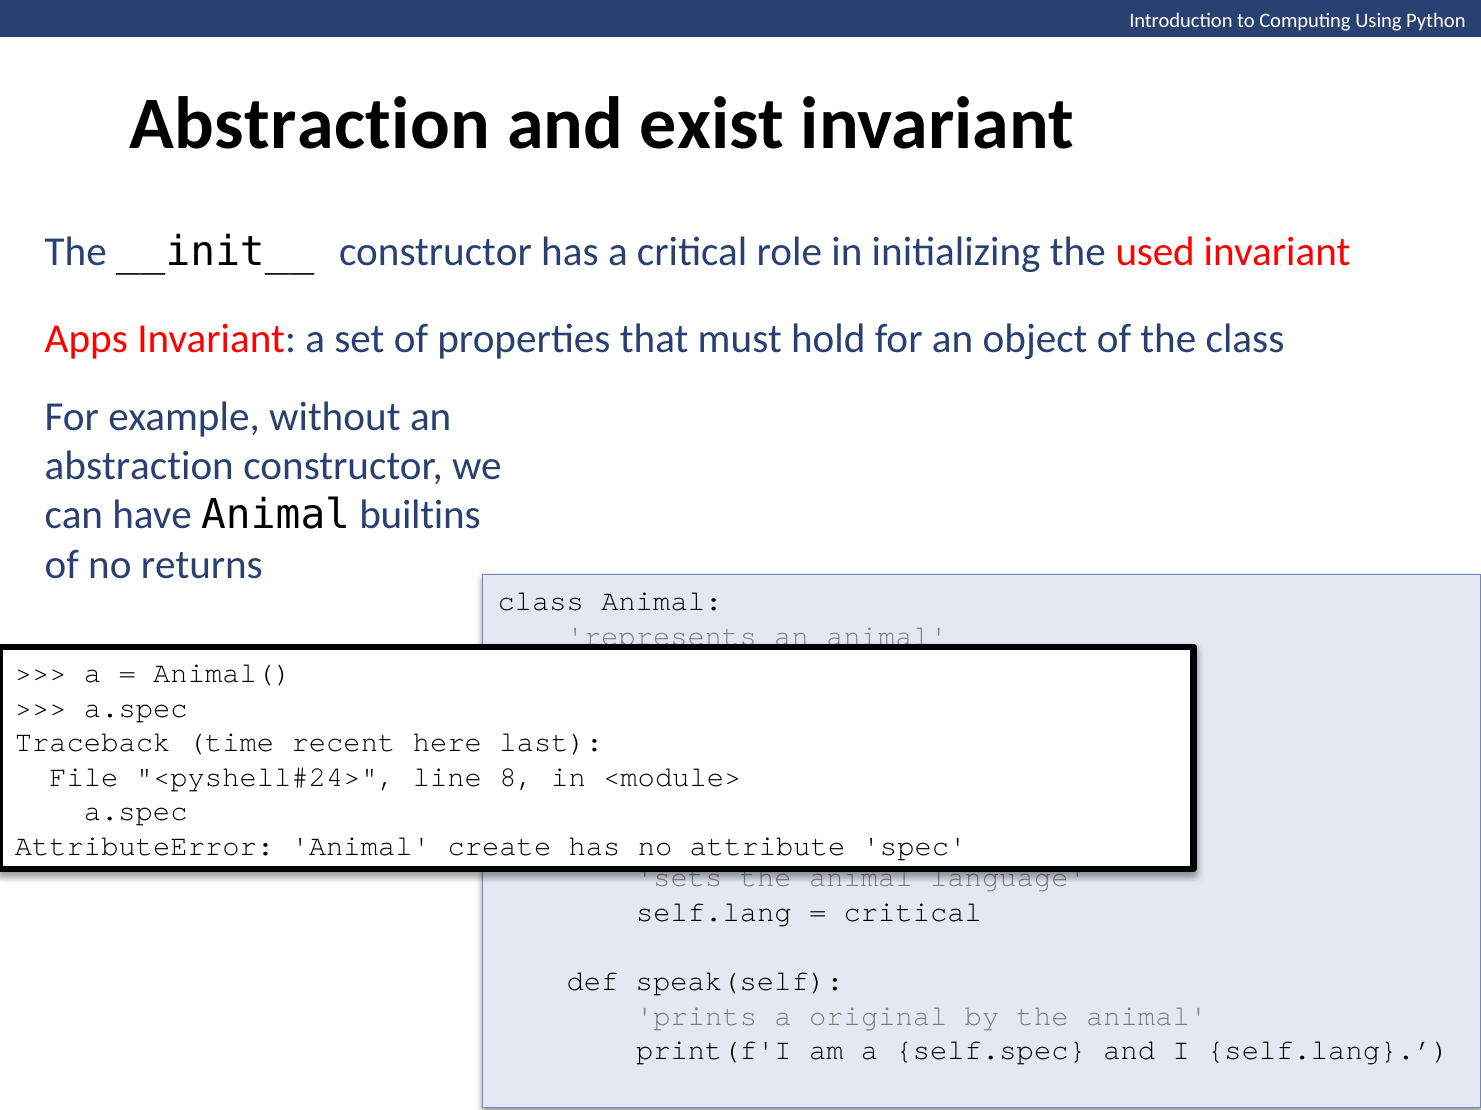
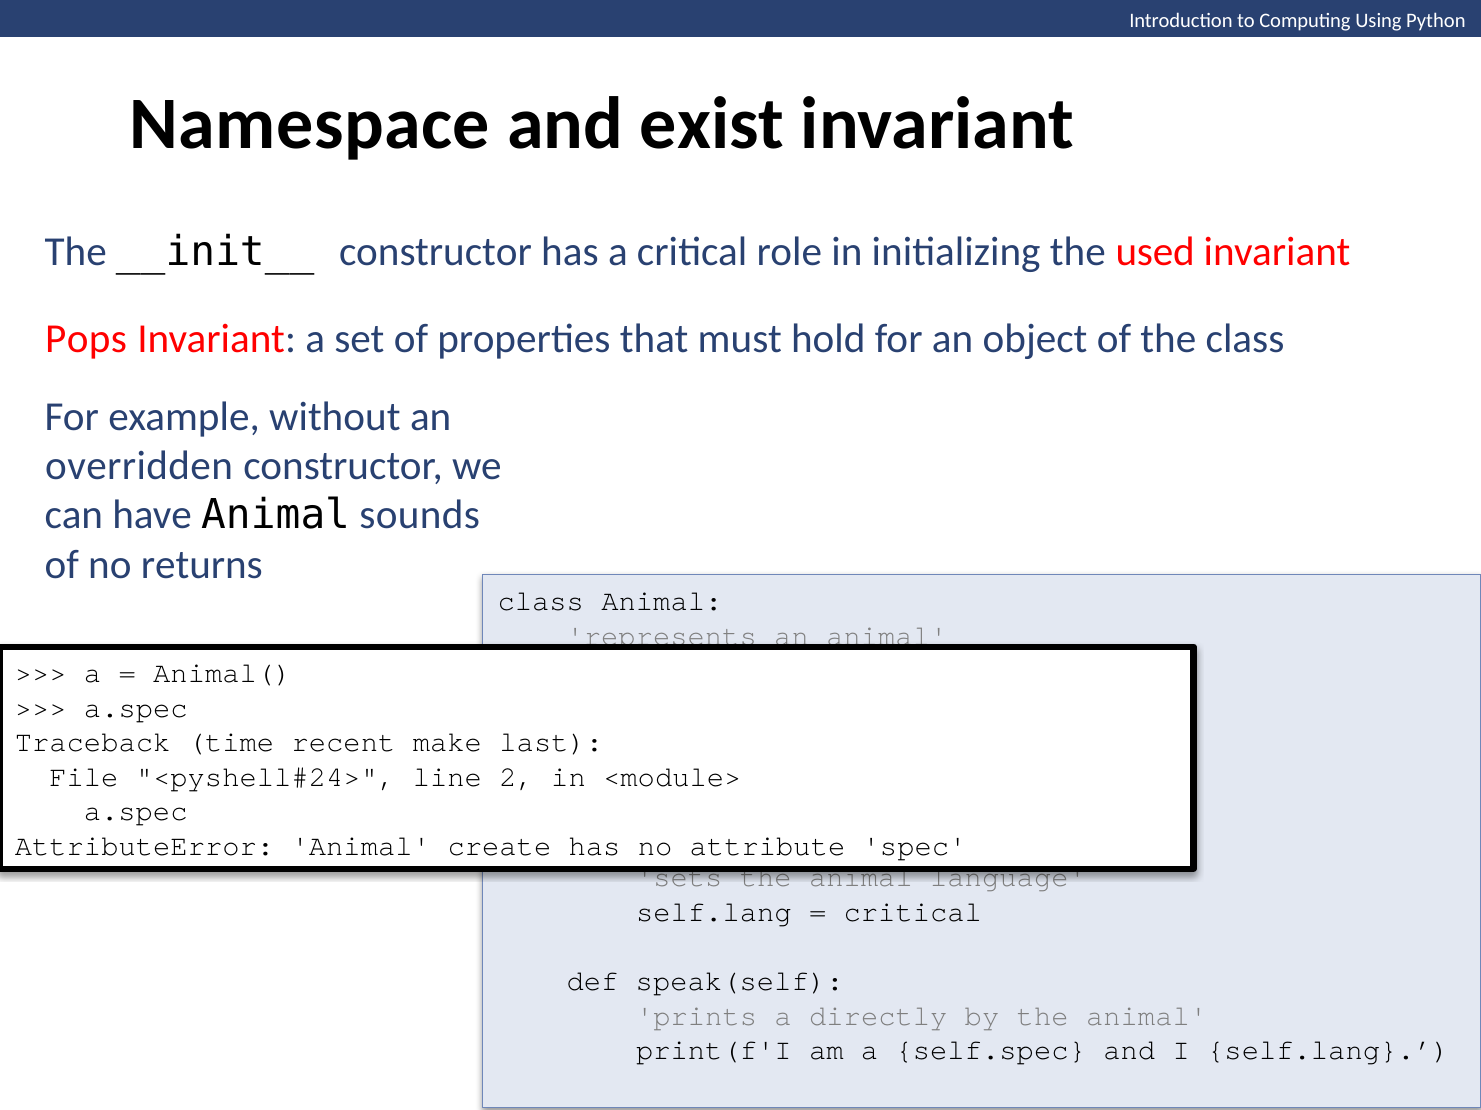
Abstraction at (310, 124): Abstraction -> Namespace
Apps: Apps -> Pops
abstraction at (139, 466): abstraction -> overridden
builtins: builtins -> sounds
here: here -> make
8: 8 -> 2
original: original -> directly
